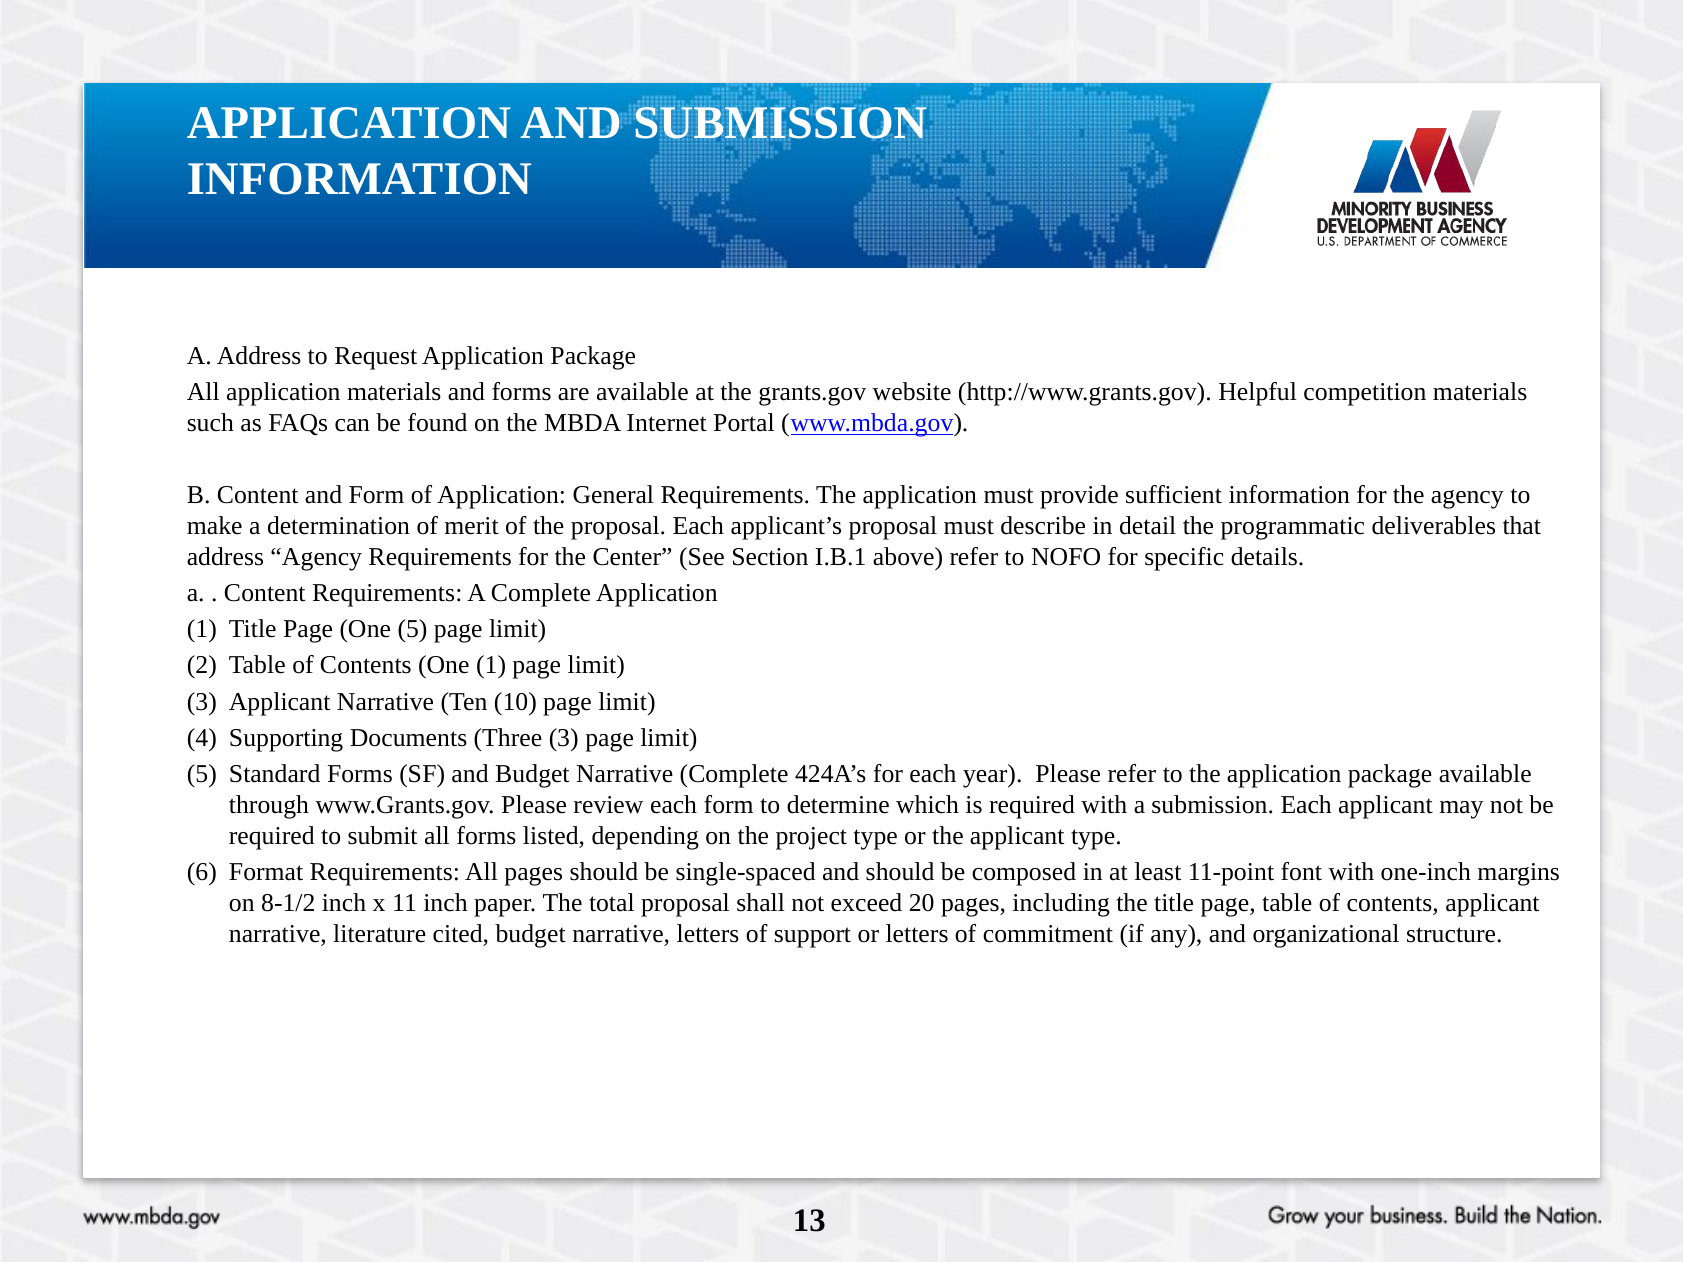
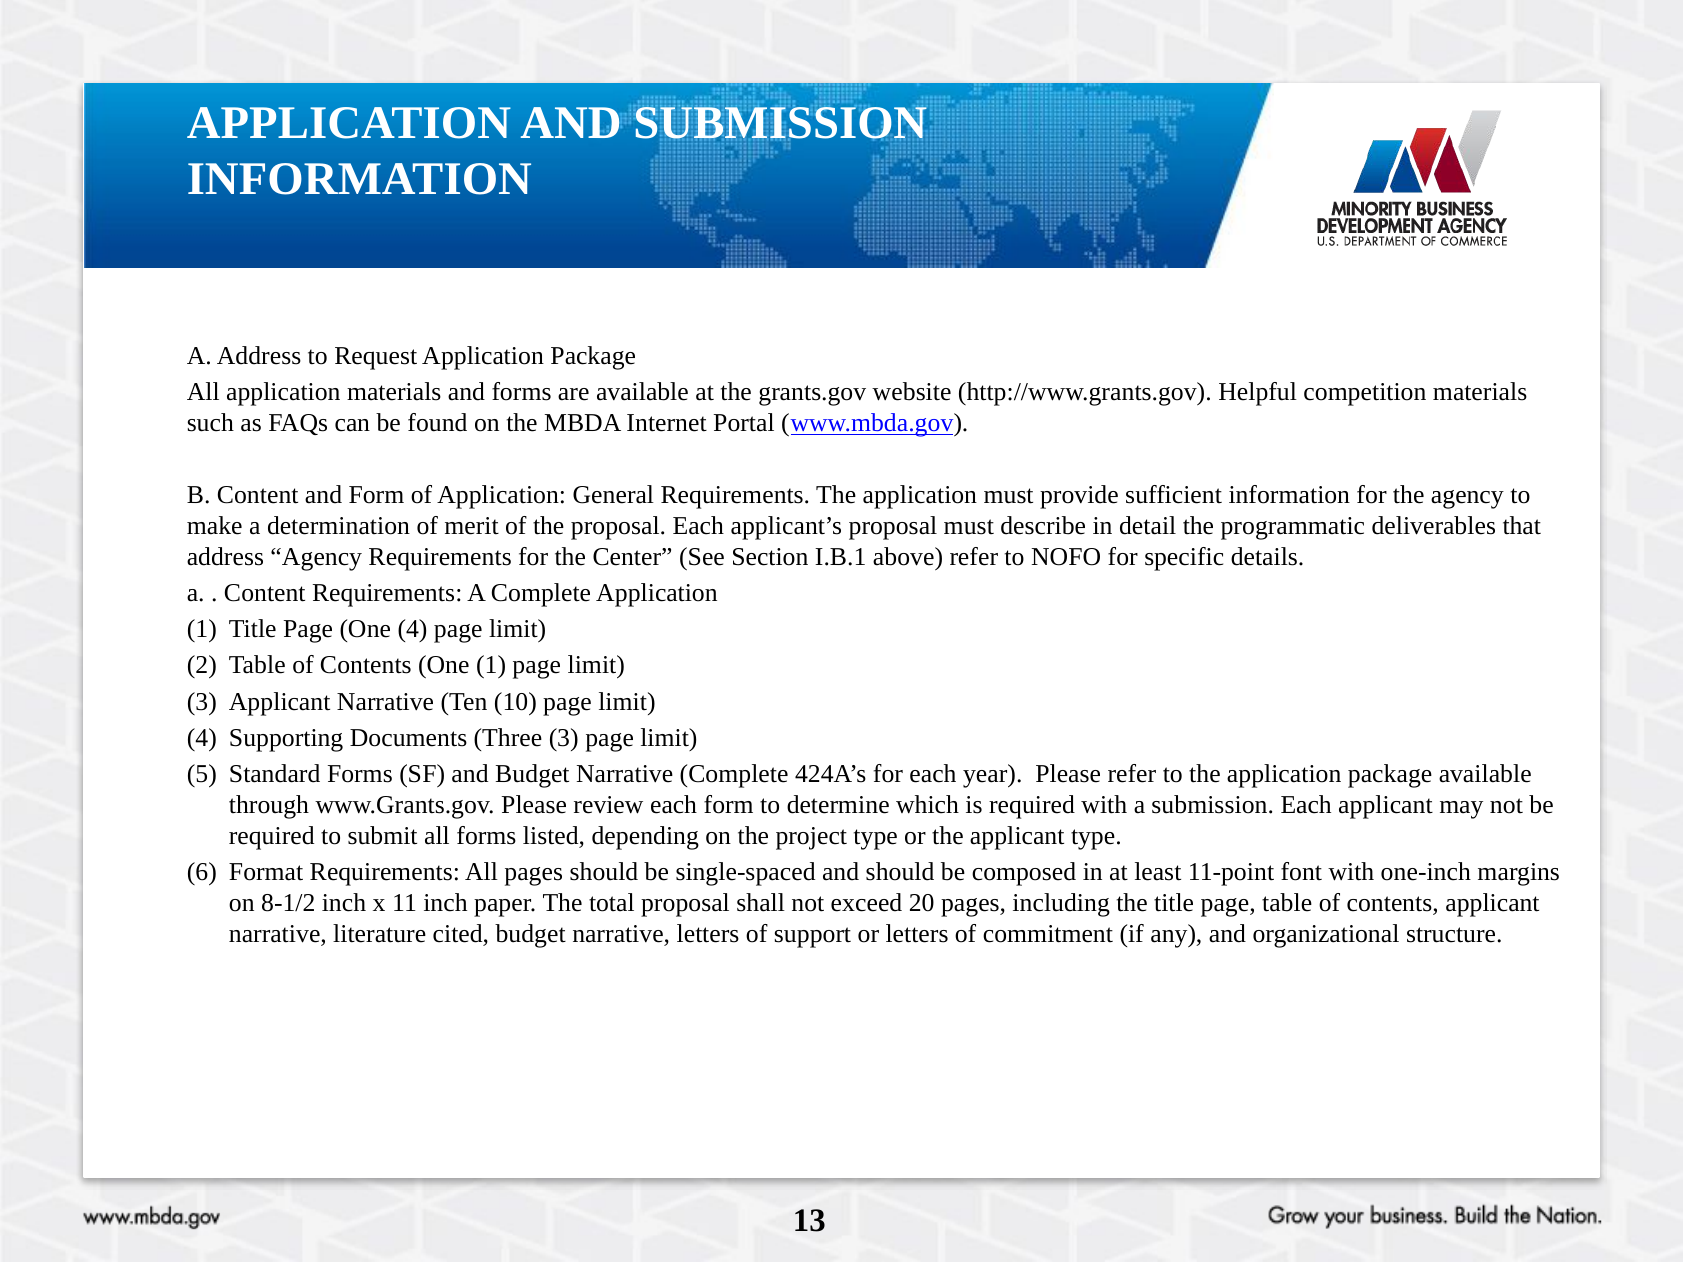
One 5: 5 -> 4
